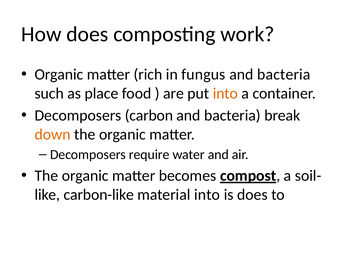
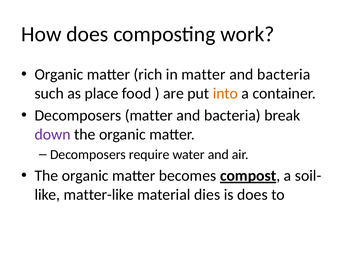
in fungus: fungus -> matter
Decomposers carbon: carbon -> matter
down colour: orange -> purple
carbon-like: carbon-like -> matter-like
material into: into -> dies
